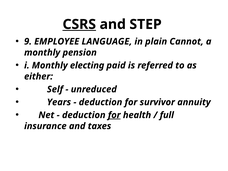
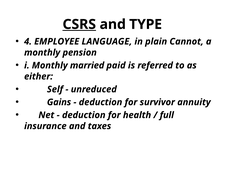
STEP: STEP -> TYPE
9: 9 -> 4
electing: electing -> married
Years: Years -> Gains
for at (114, 115) underline: present -> none
